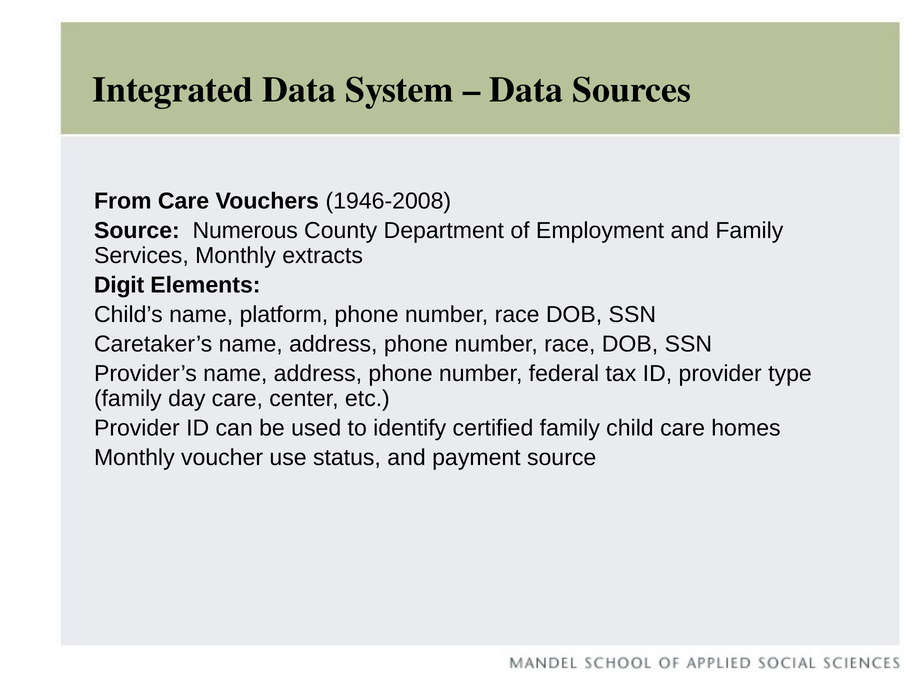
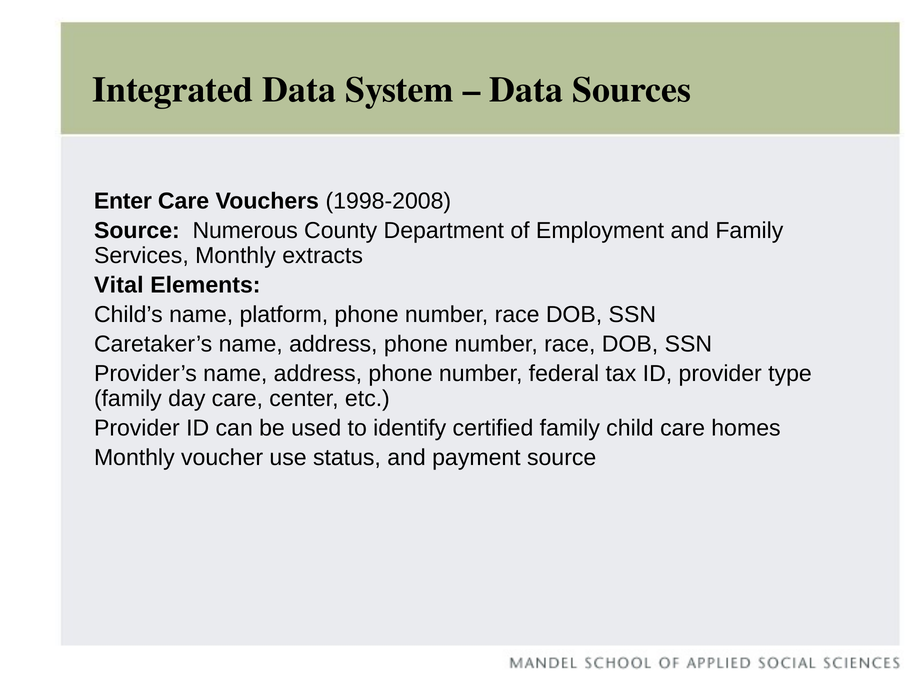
From: From -> Enter
1946-2008: 1946-2008 -> 1998-2008
Digit: Digit -> Vital
